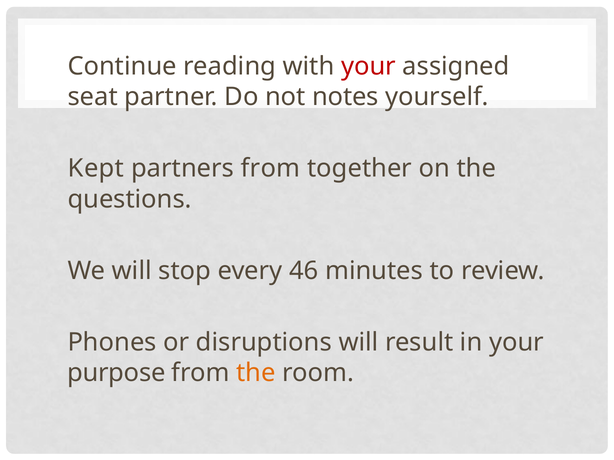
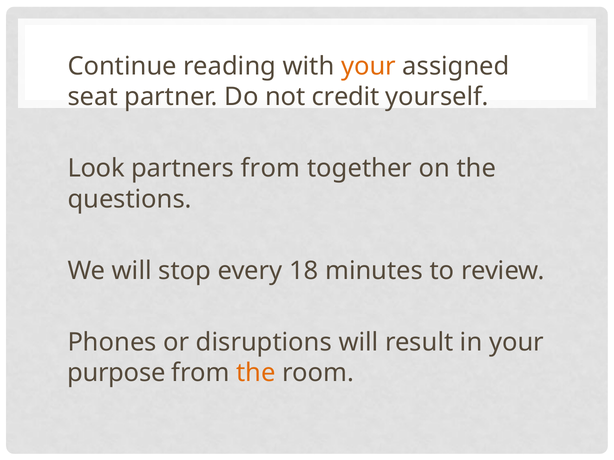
your at (368, 66) colour: red -> orange
notes: notes -> credit
Kept: Kept -> Look
46: 46 -> 18
